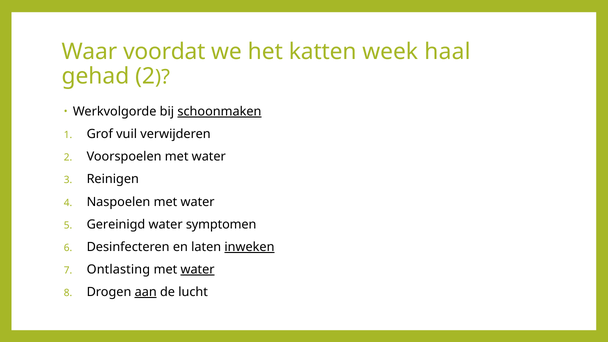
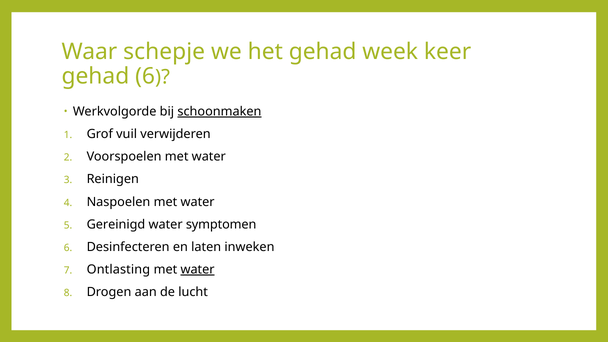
voordat: voordat -> schepje
het katten: katten -> gehad
haal: haal -> keer
gehad 2: 2 -> 6
inweken underline: present -> none
aan underline: present -> none
